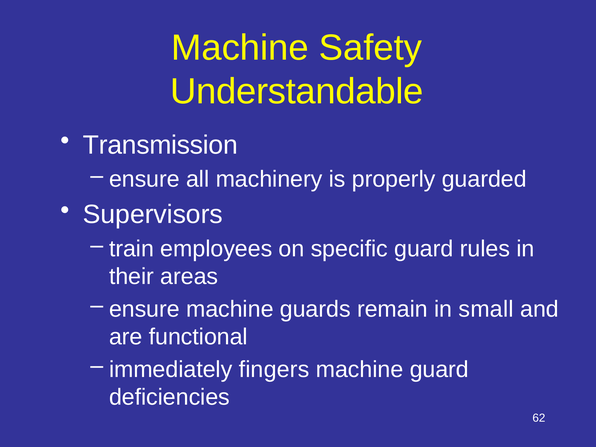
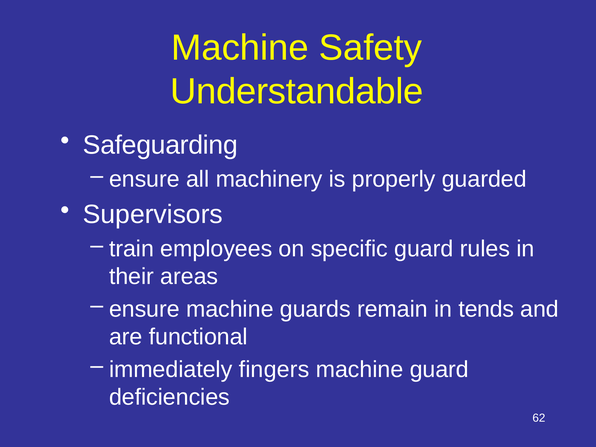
Transmission: Transmission -> Safeguarding
small: small -> tends
